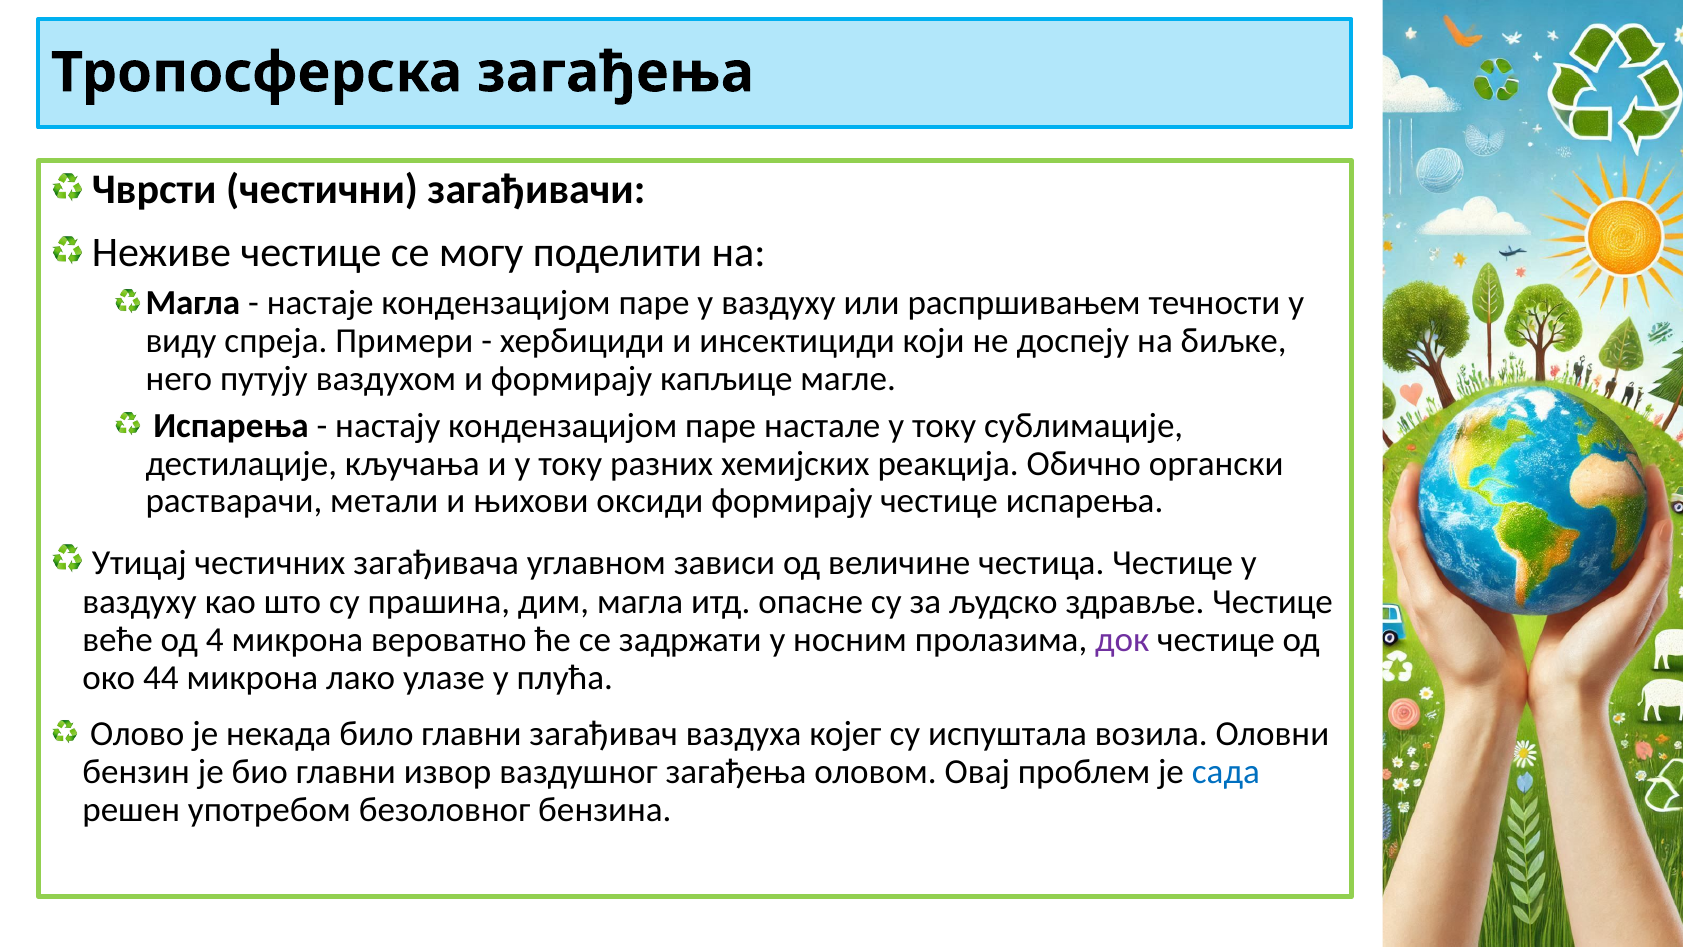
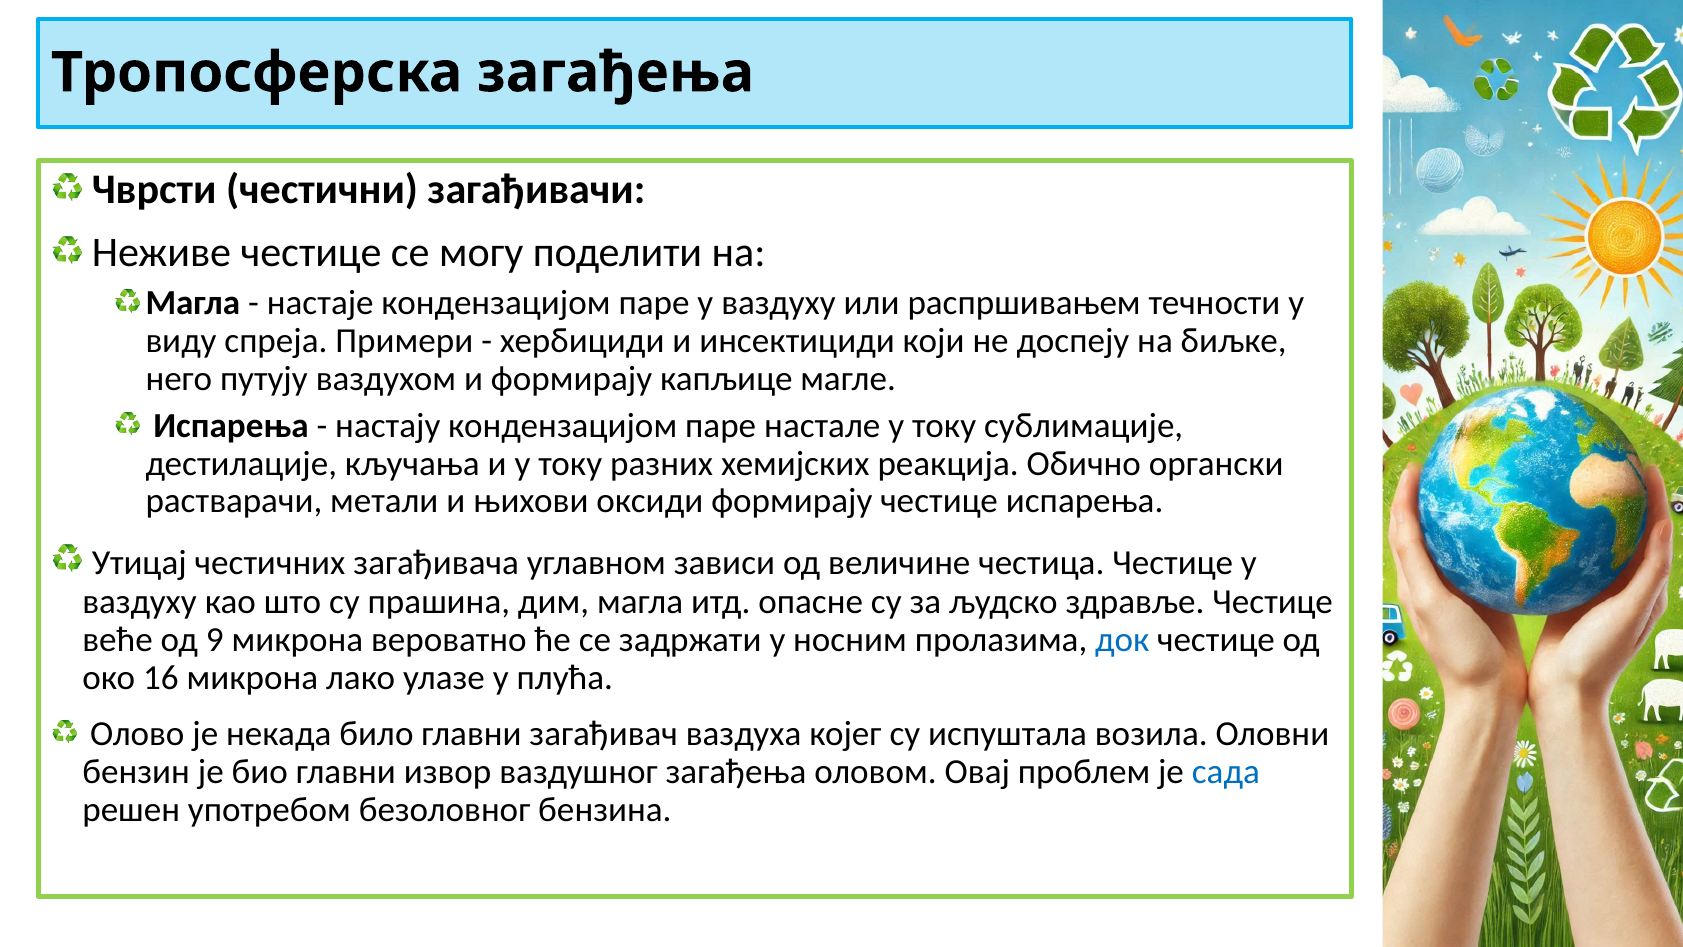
4: 4 -> 9
док colour: purple -> blue
44: 44 -> 16
